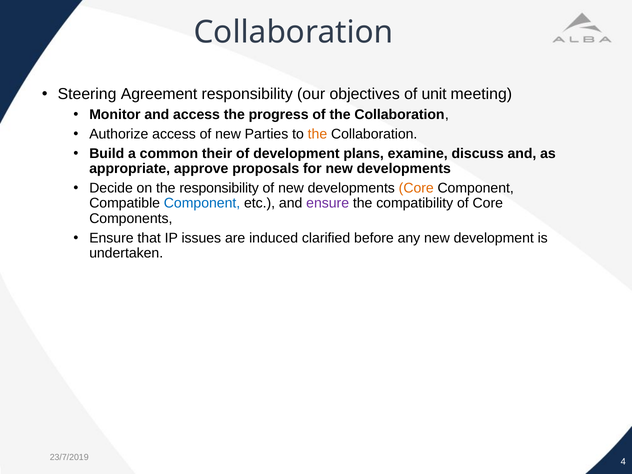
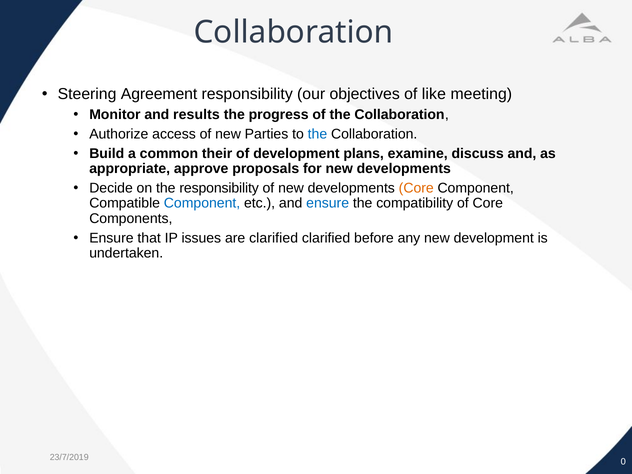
unit: unit -> like
and access: access -> results
the at (317, 134) colour: orange -> blue
ensure at (328, 203) colour: purple -> blue
are induced: induced -> clarified
4: 4 -> 0
